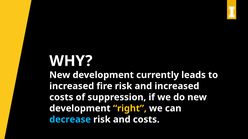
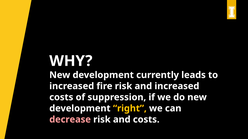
decrease colour: light blue -> pink
